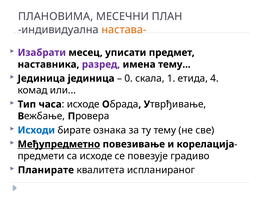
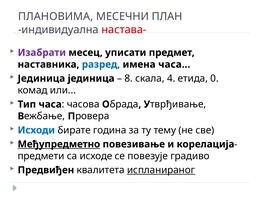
настава- colour: orange -> red
разред colour: purple -> blue
имена тему: тему -> часа
0: 0 -> 8
1: 1 -> 4
4: 4 -> 0
исходе at (83, 104): исходе -> часова
ознака: ознака -> година
Планирате: Планирате -> Предвиђен
испланираног underline: none -> present
